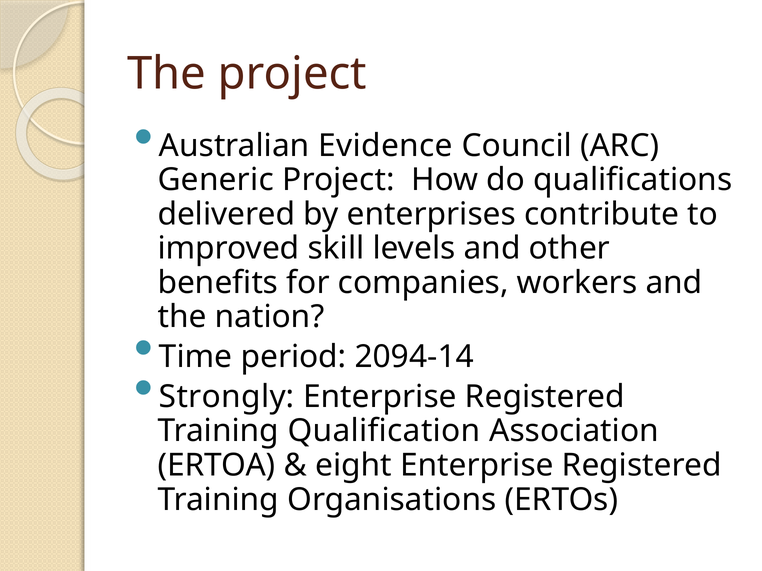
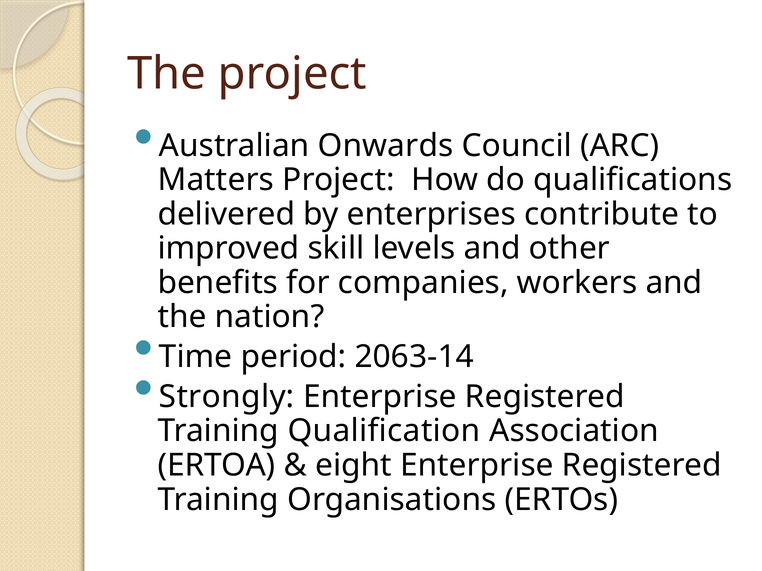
Evidence: Evidence -> Onwards
Generic: Generic -> Matters
2094-14: 2094-14 -> 2063-14
